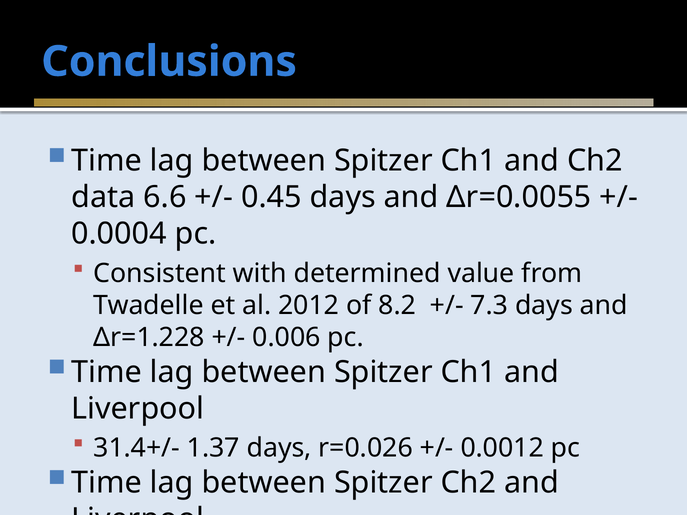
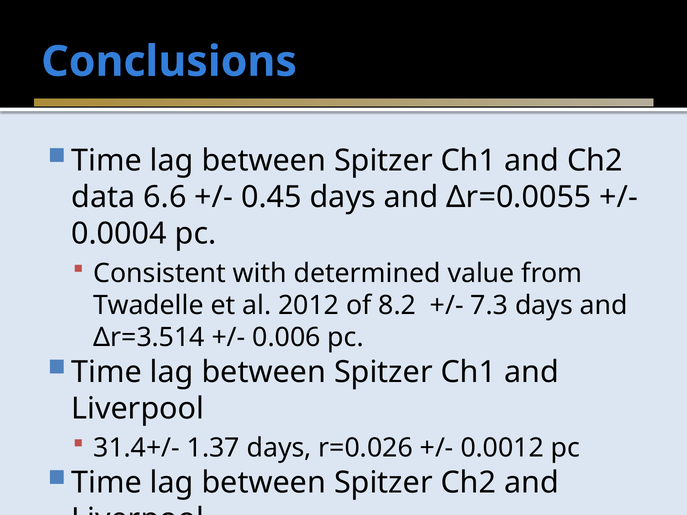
Δr=1.228: Δr=1.228 -> Δr=3.514
